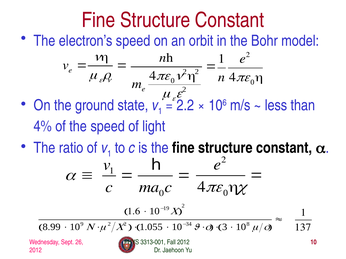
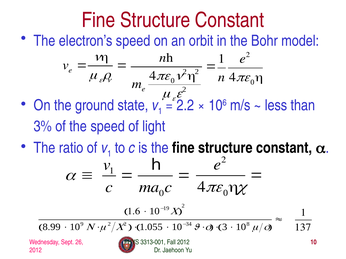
4%: 4% -> 3%
